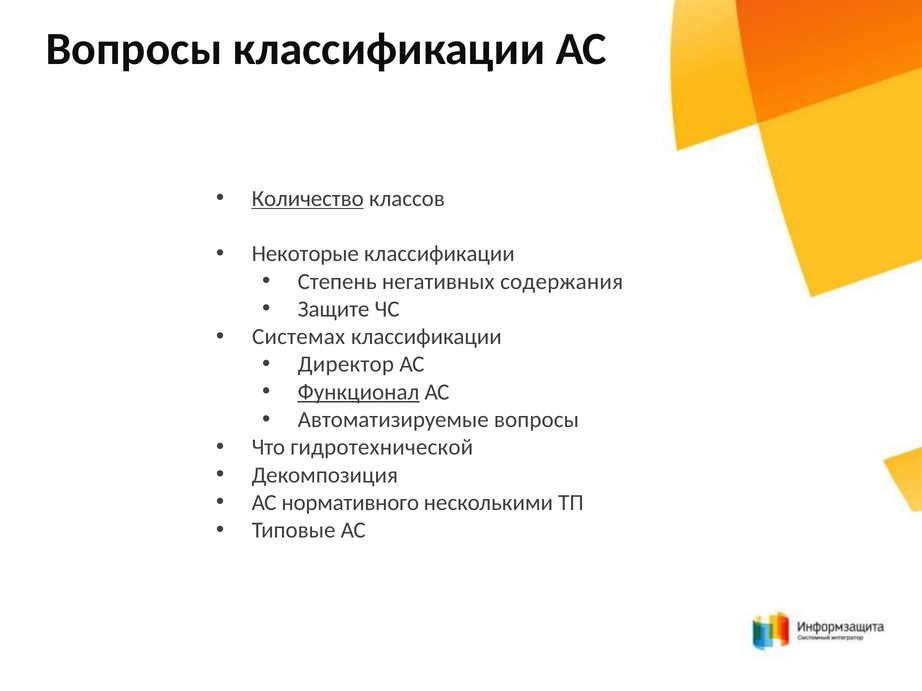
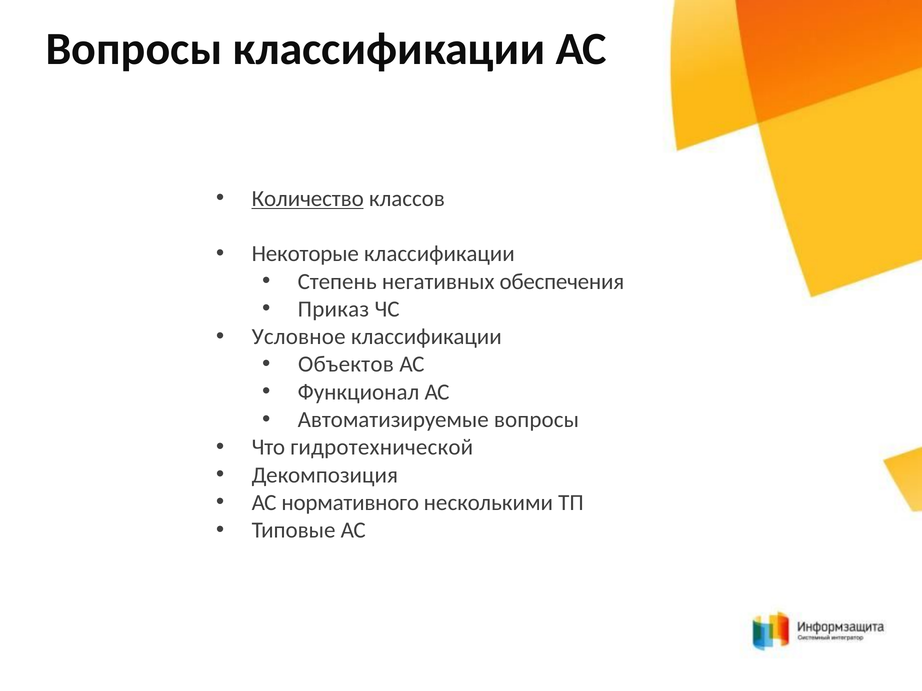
содержания: содержания -> обеспечения
Защите: Защите -> Приказ
Системах: Системах -> Условное
Директор: Директор -> Объектов
Функционал underline: present -> none
